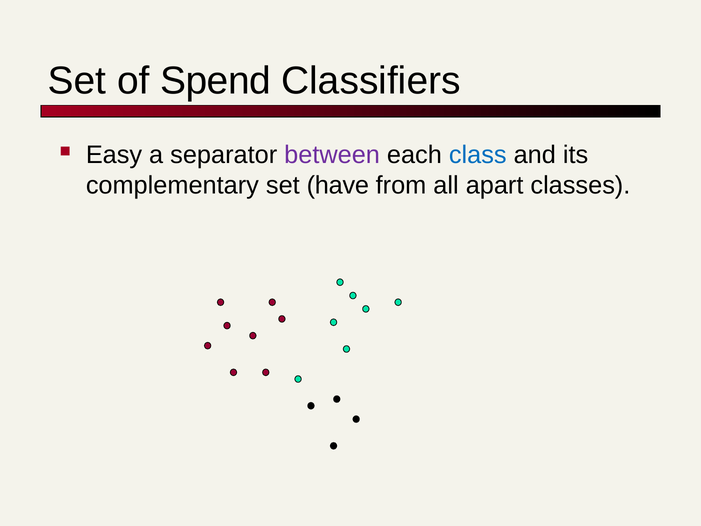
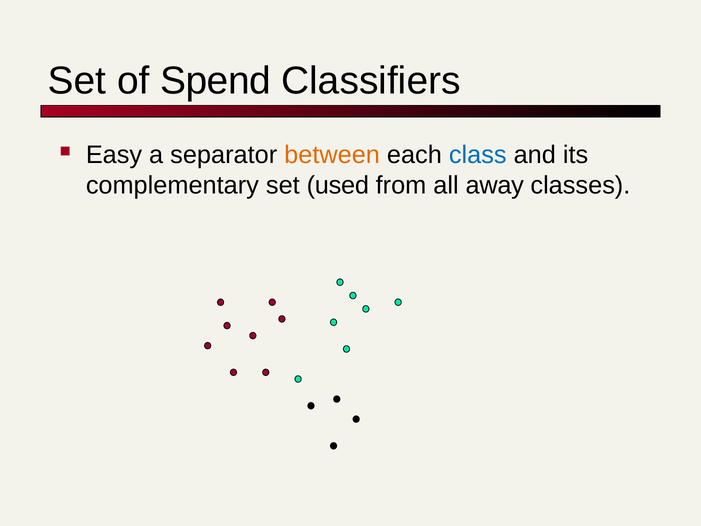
between colour: purple -> orange
have: have -> used
apart: apart -> away
